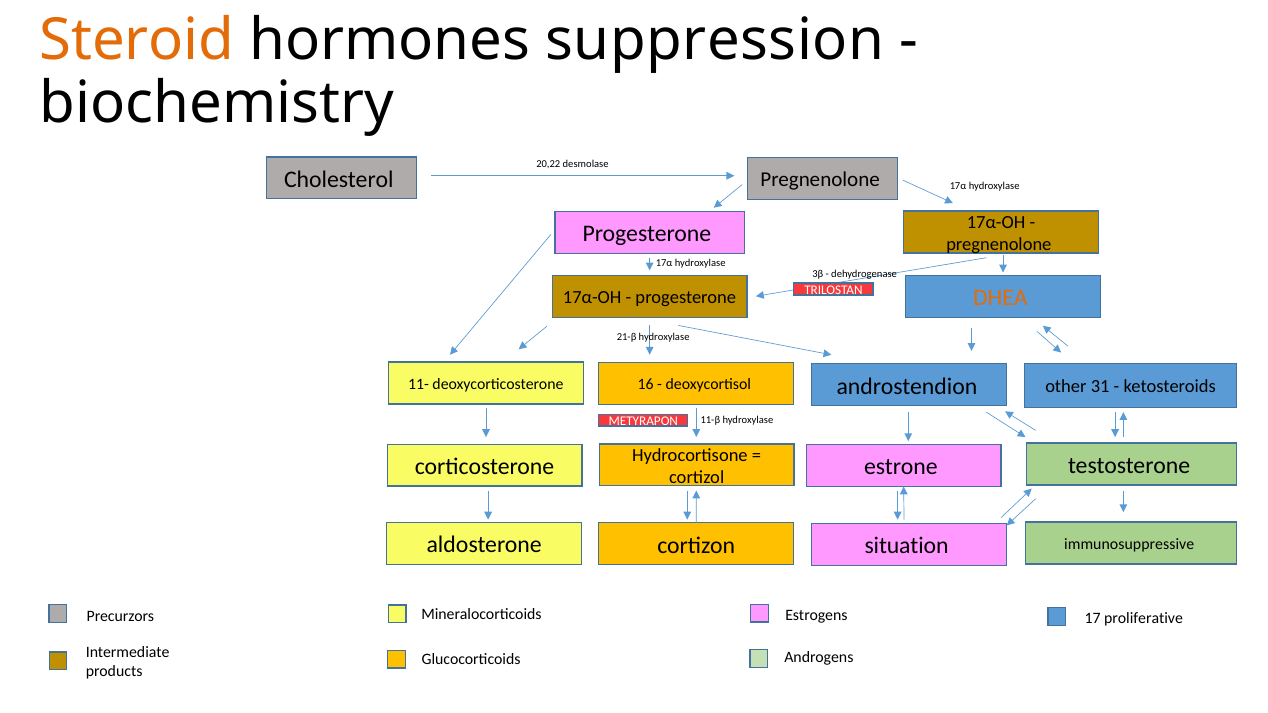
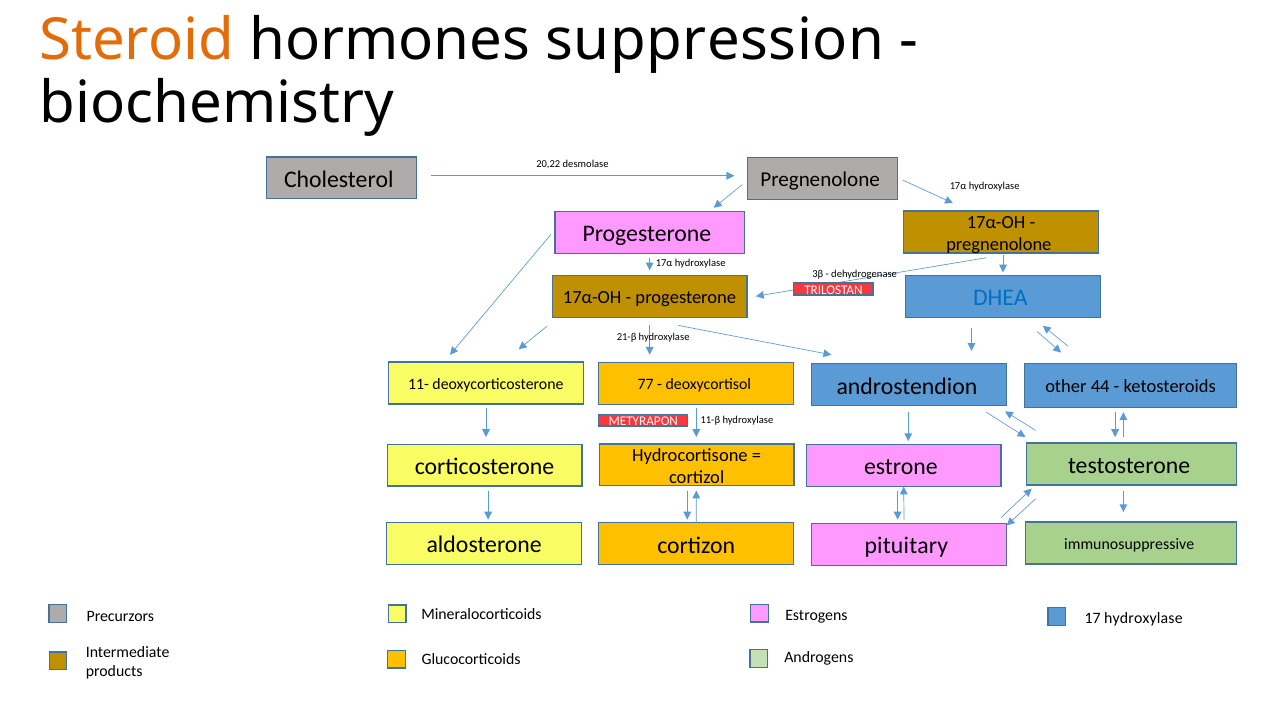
DHEA colour: orange -> blue
16: 16 -> 77
31: 31 -> 44
situation: situation -> pituitary
17 proliferative: proliferative -> hydroxylase
